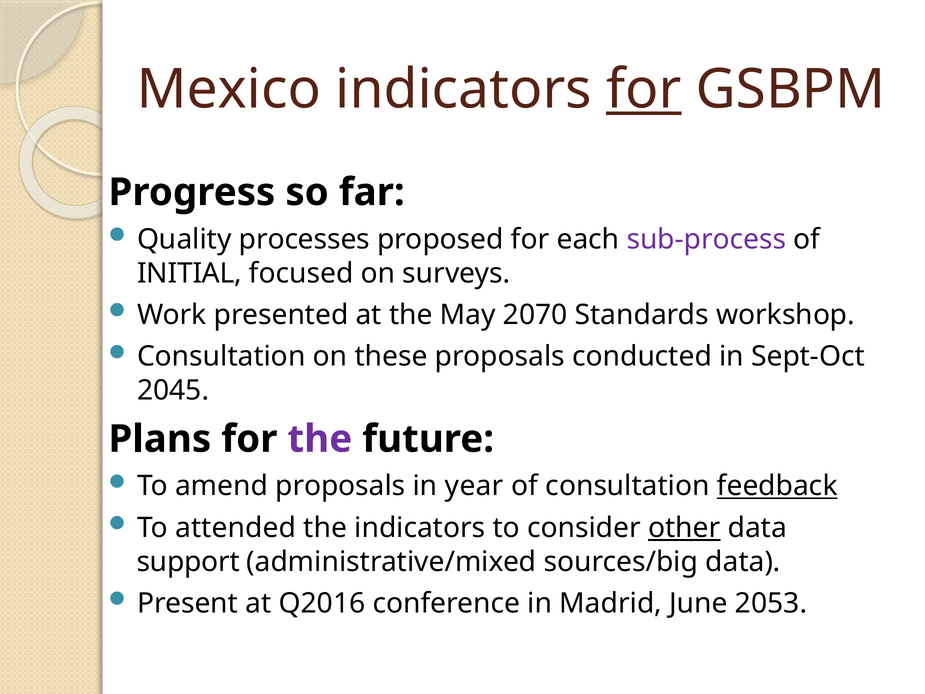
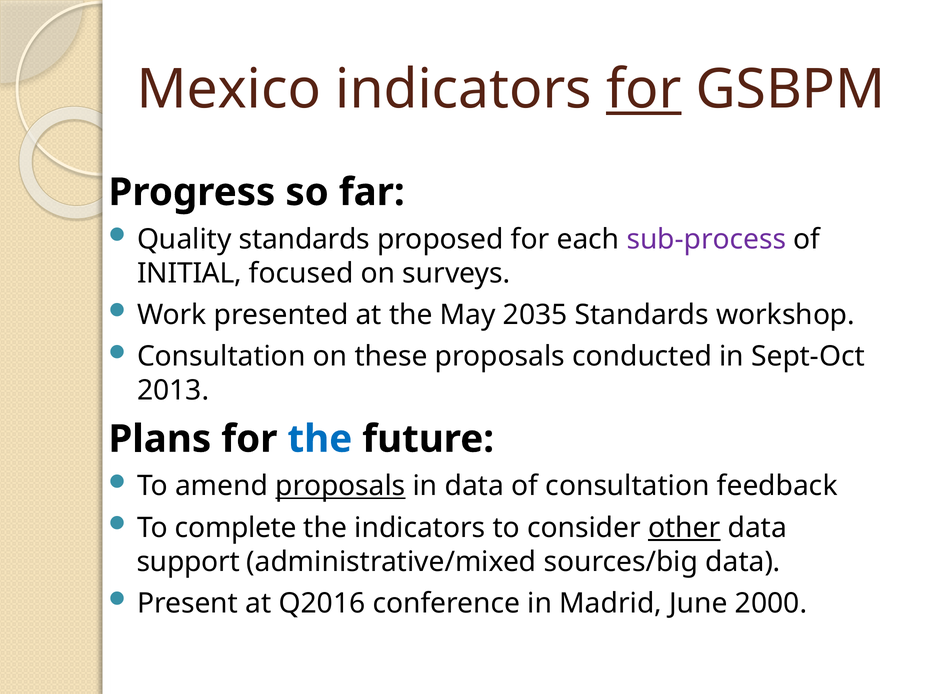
Quality processes: processes -> standards
2070: 2070 -> 2035
2045: 2045 -> 2013
the at (320, 439) colour: purple -> blue
proposals at (340, 486) underline: none -> present
in year: year -> data
feedback underline: present -> none
attended: attended -> complete
2053: 2053 -> 2000
